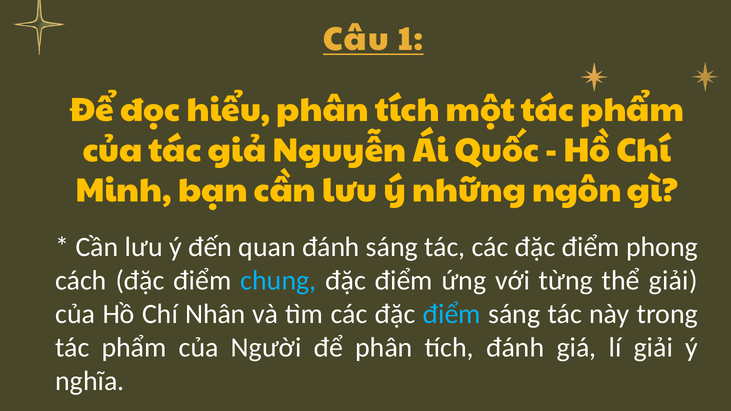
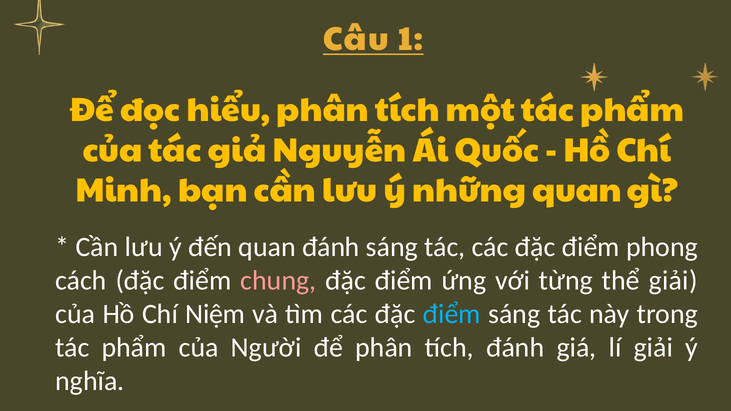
những ngôn: ngôn -> quan
chung colour: light blue -> pink
Nhân: Nhân -> Niệm
